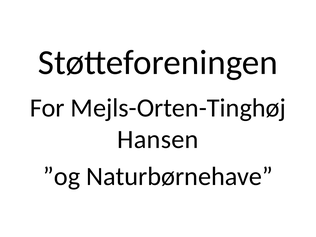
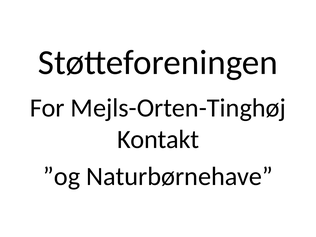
Hansen: Hansen -> Kontakt
